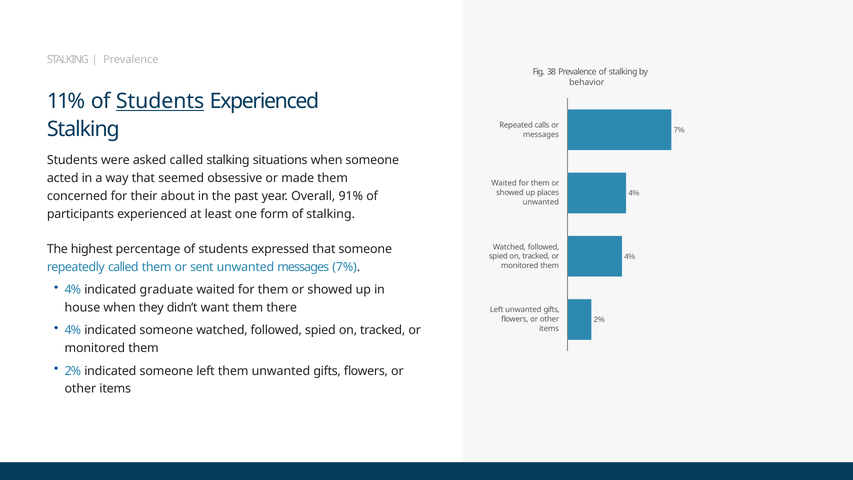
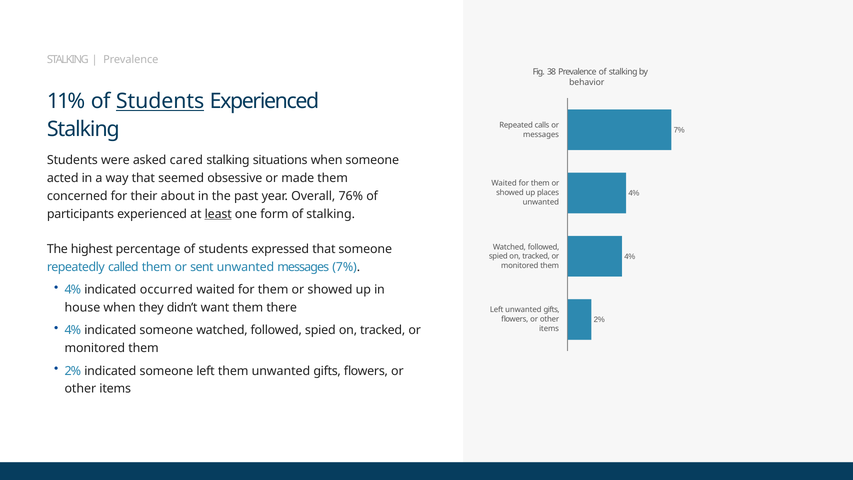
asked called: called -> cared
91%: 91% -> 76%
least underline: none -> present
graduate: graduate -> occurred
